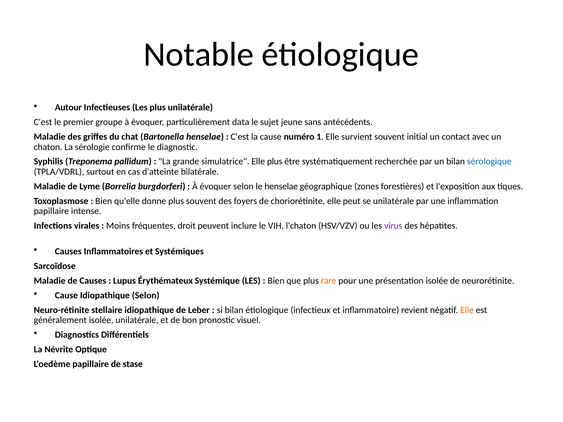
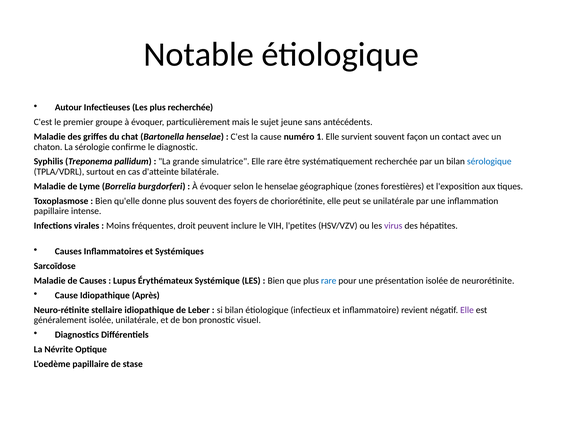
plus unilatérale: unilatérale -> recherchée
data: data -> mais
initial: initial -> façon
Elle plus: plus -> rare
l'chaton: l'chaton -> l'petites
rare at (329, 281) colour: orange -> blue
Idiopathique Selon: Selon -> Après
Elle at (467, 310) colour: orange -> purple
